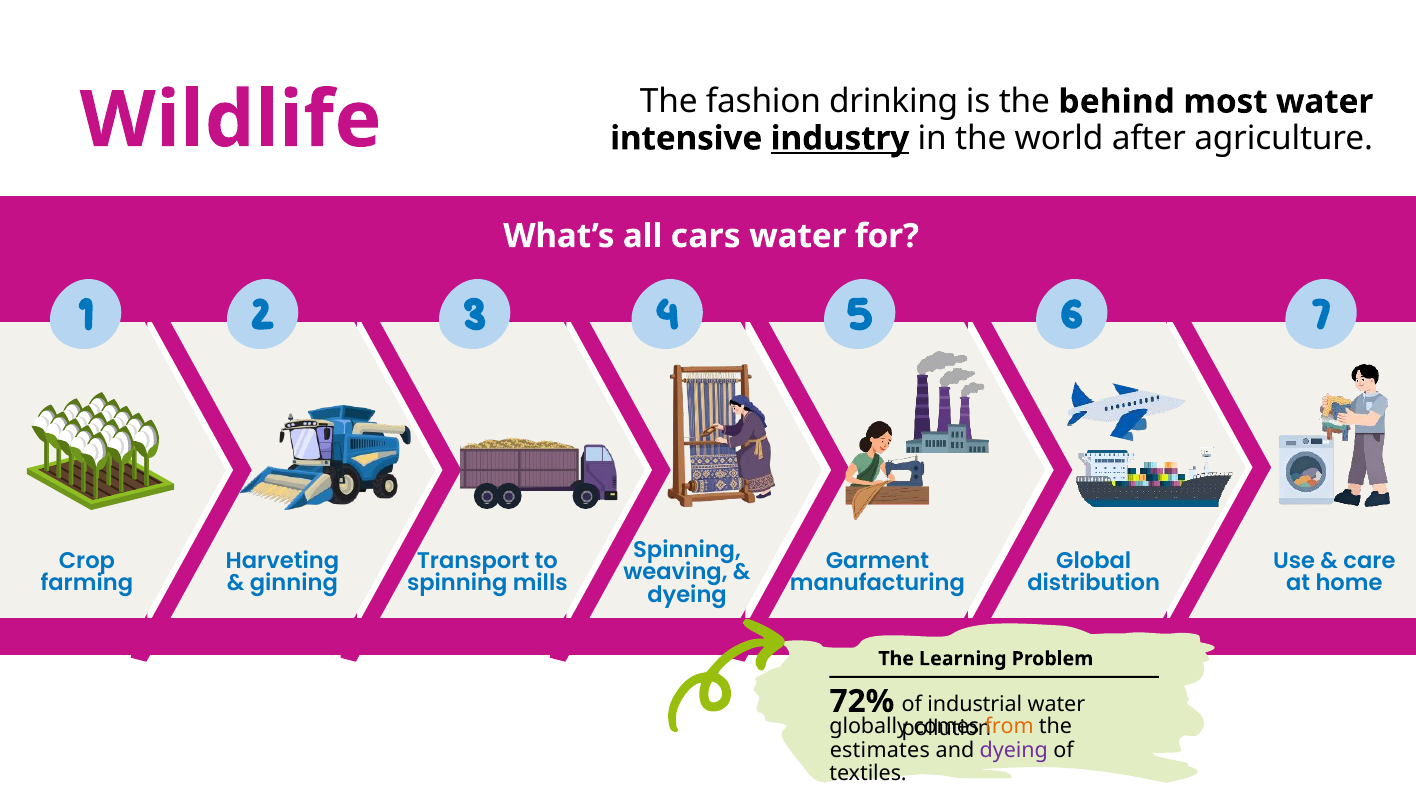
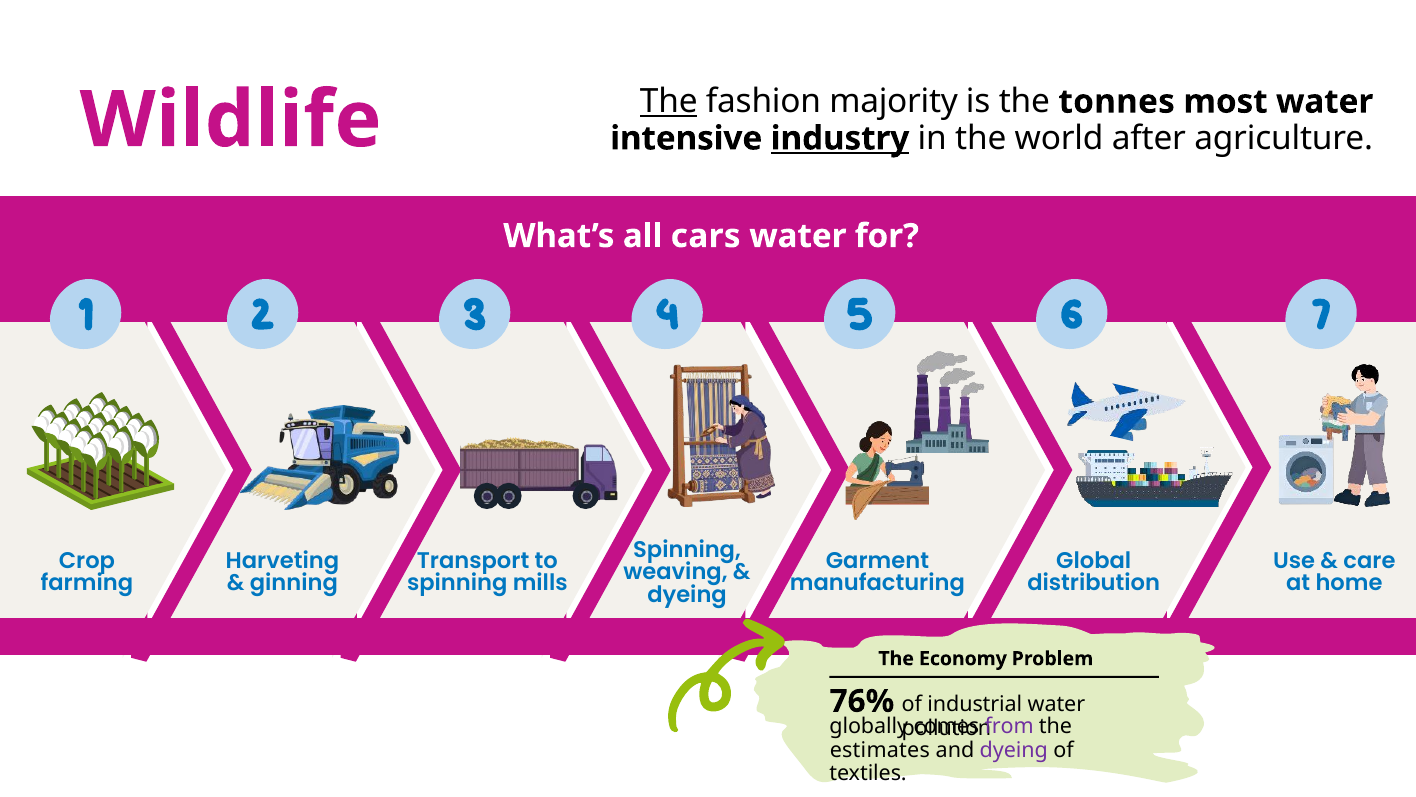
The at (669, 102) underline: none -> present
drinking: drinking -> majority
behind: behind -> tonnes
Learning: Learning -> Economy
72%: 72% -> 76%
from colour: orange -> purple
